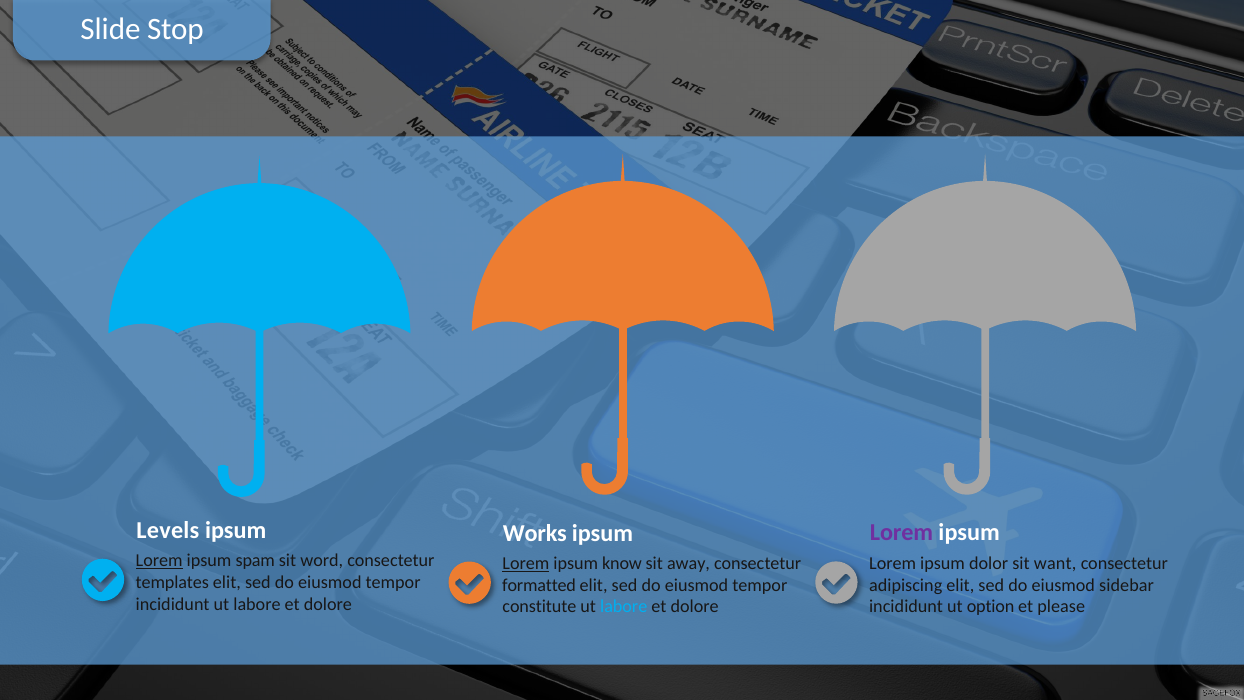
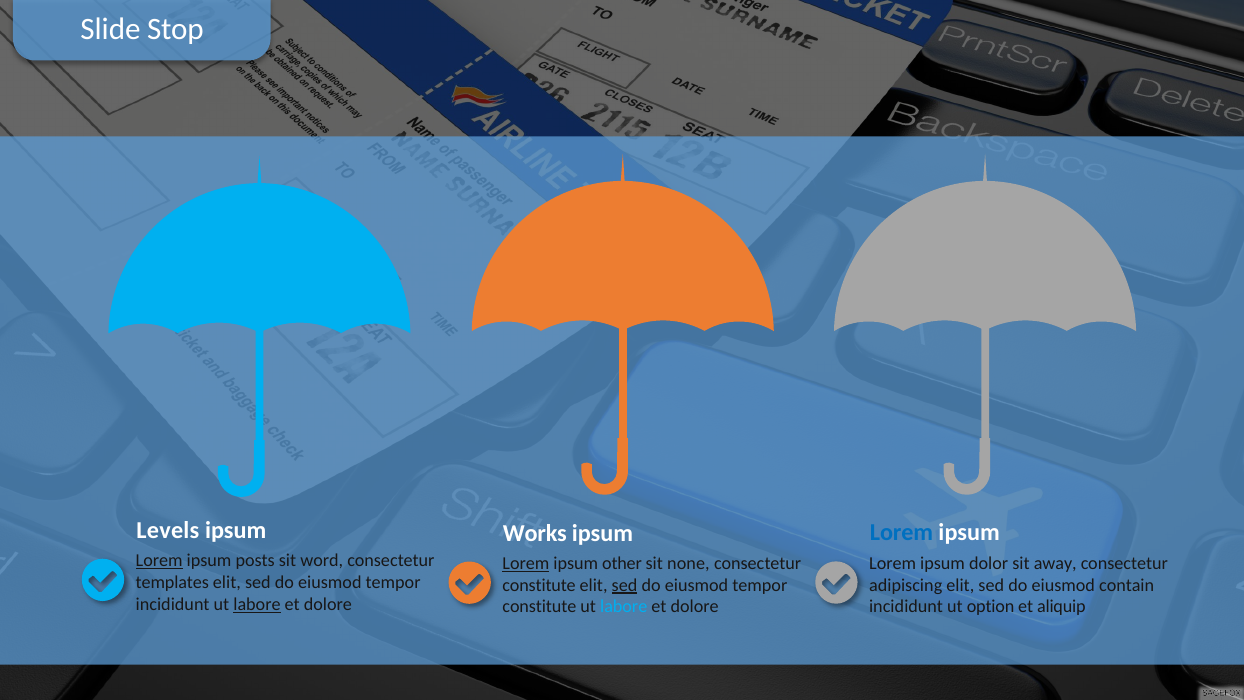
Lorem at (902, 533) colour: purple -> blue
spam: spam -> posts
want: want -> away
know: know -> other
away: away -> none
sidebar: sidebar -> contain
formatted at (539, 585): formatted -> constitute
sed at (625, 585) underline: none -> present
labore at (257, 604) underline: none -> present
please: please -> aliquip
